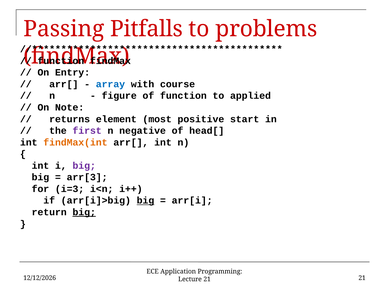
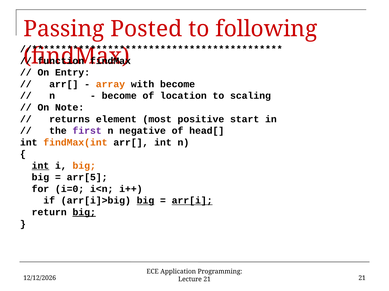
Pitfalls: Pitfalls -> Posted
problems: problems -> following
array colour: blue -> orange
with course: course -> become
figure at (119, 96): figure -> become
of function: function -> location
applied: applied -> scaling
int at (40, 166) underline: none -> present
big at (84, 166) colour: purple -> orange
arr[3: arr[3 -> arr[5
i=3: i=3 -> i=0
arr[i underline: none -> present
